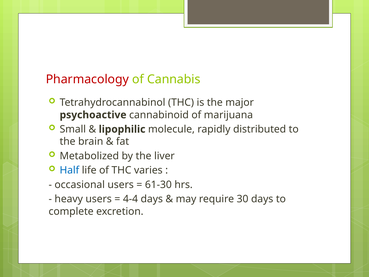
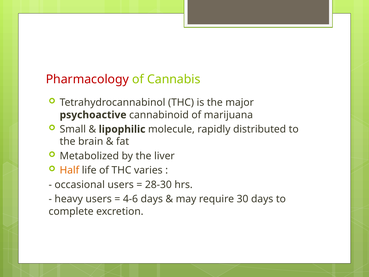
Half colour: blue -> orange
61-30: 61-30 -> 28-30
4-4: 4-4 -> 4-6
